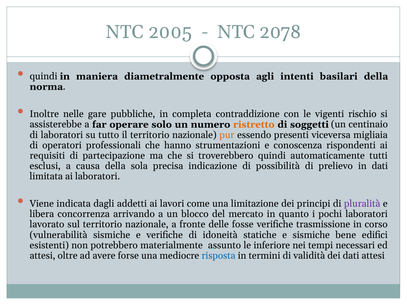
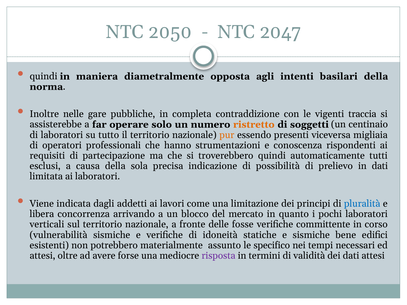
2005: 2005 -> 2050
2078: 2078 -> 2047
rischio: rischio -> traccia
pluralità colour: purple -> blue
lavorato: lavorato -> verticali
trasmissione: trasmissione -> committente
inferiore: inferiore -> specifico
risposta colour: blue -> purple
